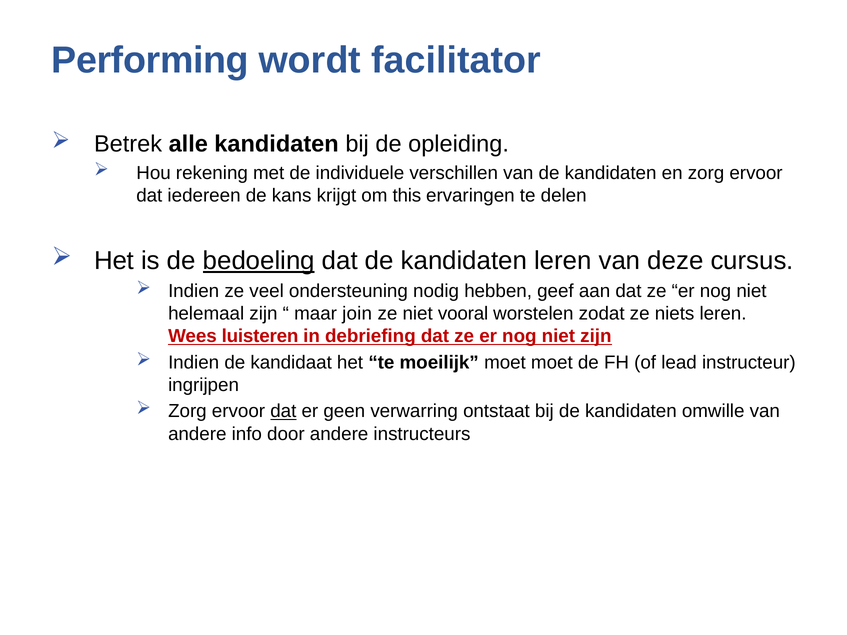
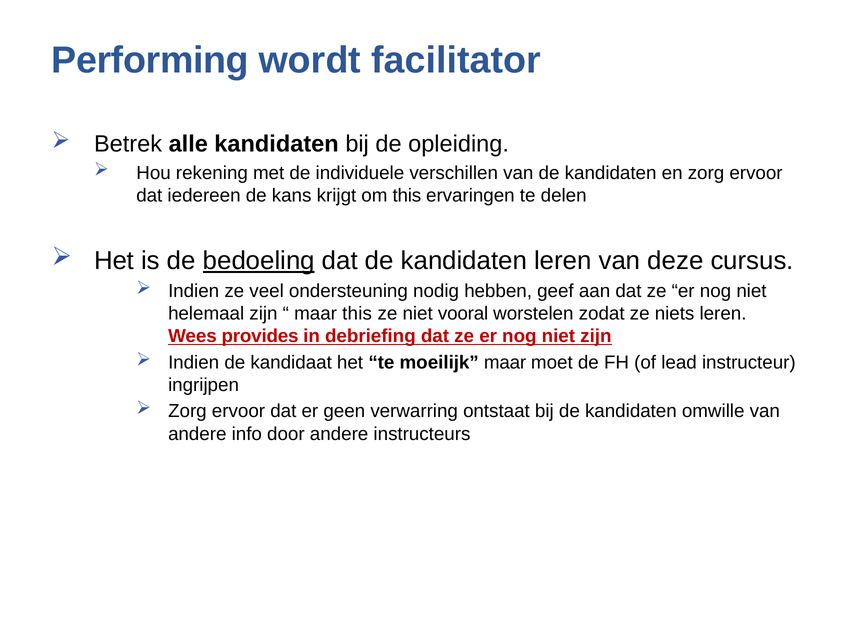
maar join: join -> this
luisteren: luisteren -> provides
moeilijk moet: moet -> maar
dat at (283, 411) underline: present -> none
